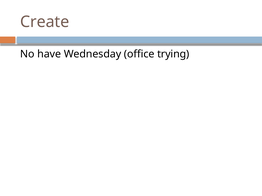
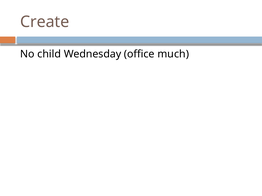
have: have -> child
trying: trying -> much
